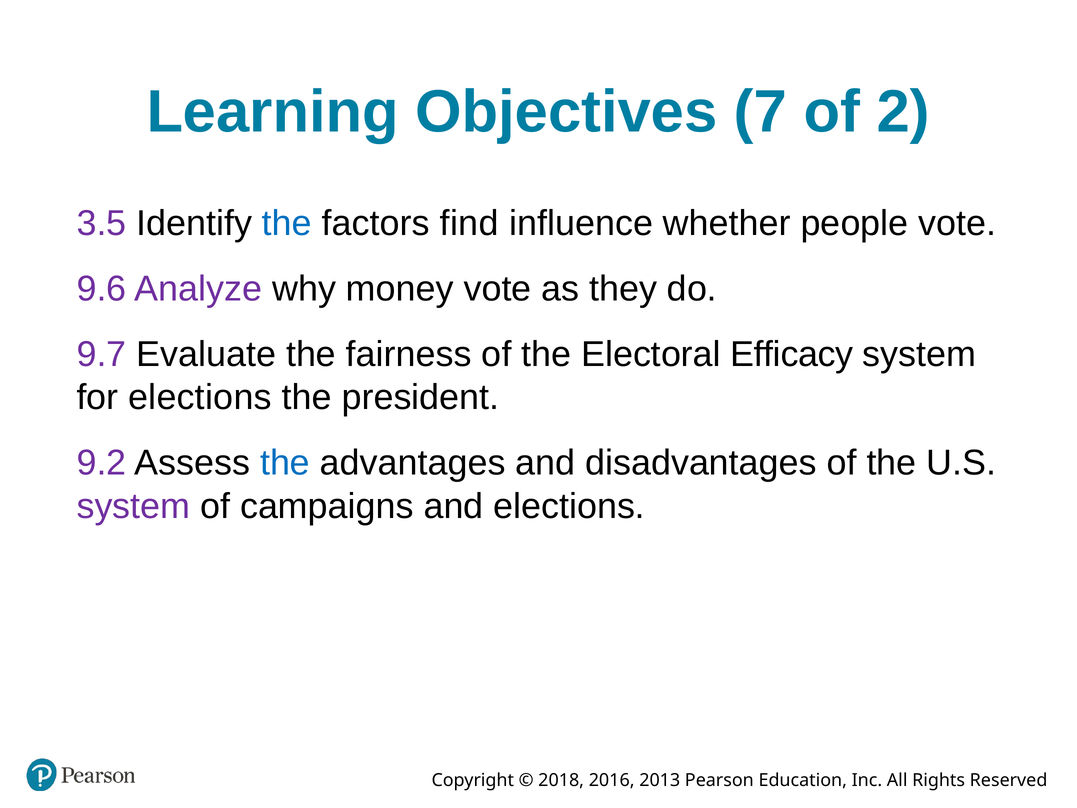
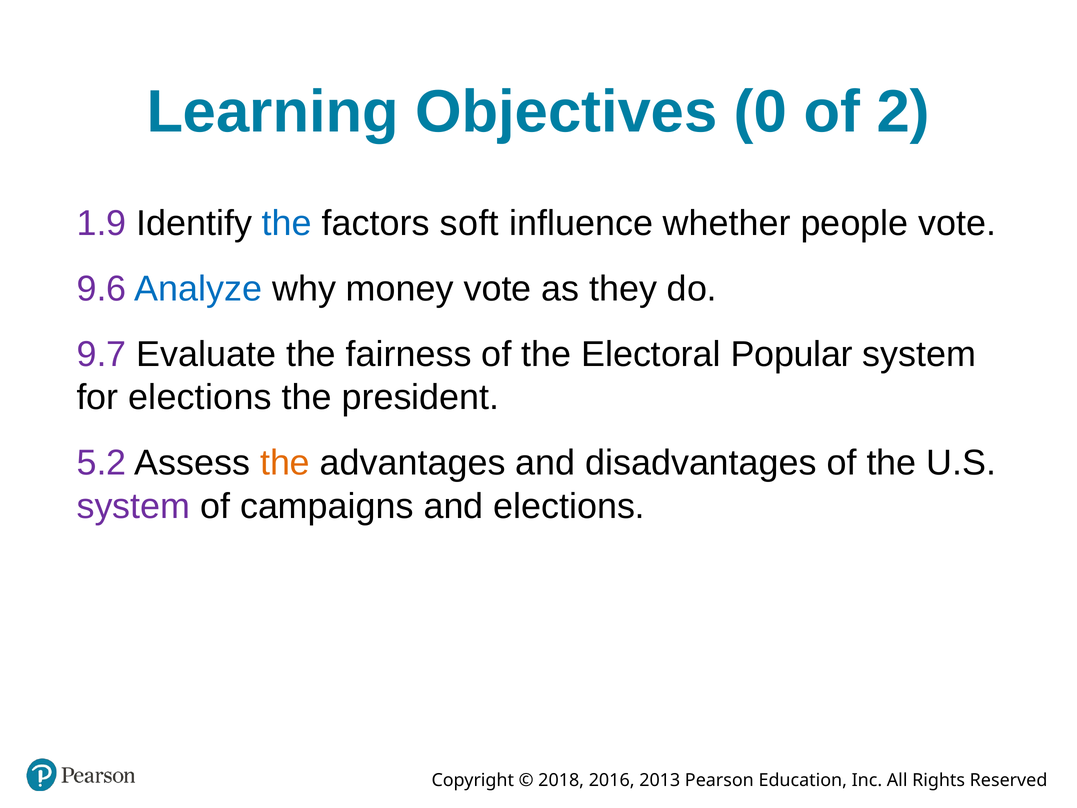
7: 7 -> 0
3.5: 3.5 -> 1.9
find: find -> soft
Analyze colour: purple -> blue
Efficacy: Efficacy -> Popular
9.2: 9.2 -> 5.2
the at (285, 463) colour: blue -> orange
